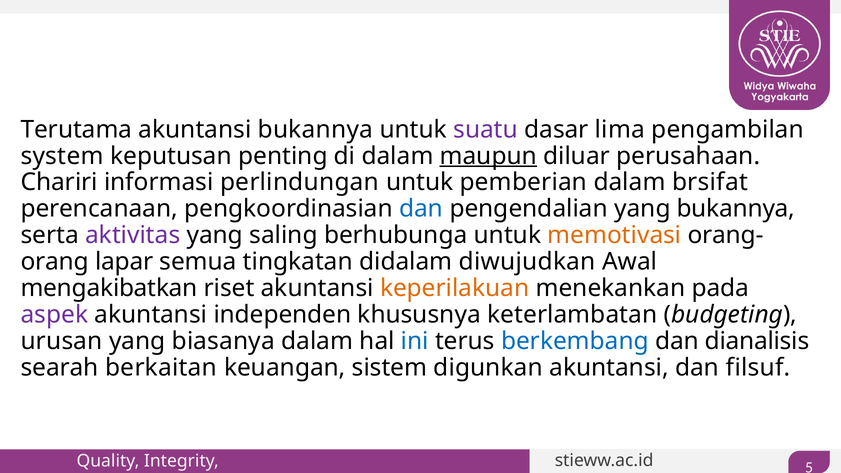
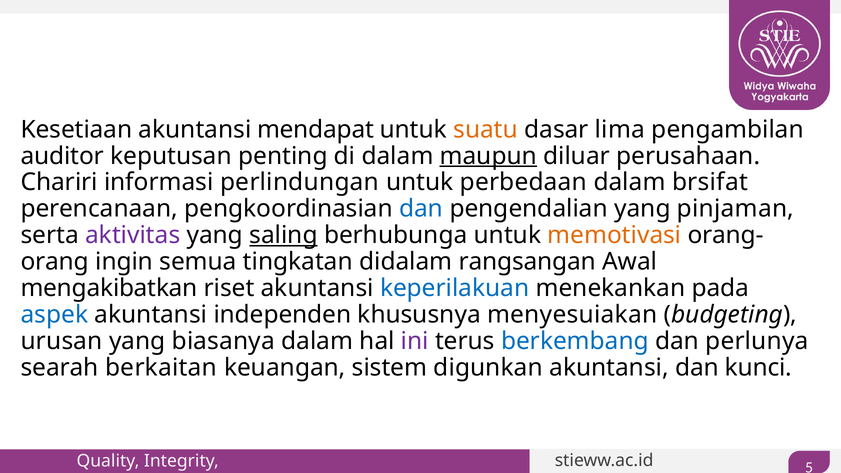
Terutama: Terutama -> Kesetiaan
akuntansi bukannya: bukannya -> mendapat
suatu colour: purple -> orange
system: system -> auditor
pemberian: pemberian -> perbedaan
yang bukannya: bukannya -> pinjaman
saling underline: none -> present
lapar: lapar -> ingin
diwujudkan: diwujudkan -> rangsangan
keperilakuan colour: orange -> blue
aspek colour: purple -> blue
keterlambatan: keterlambatan -> menyesuiakan
ini colour: blue -> purple
dianalisis: dianalisis -> perlunya
filsuf: filsuf -> kunci
